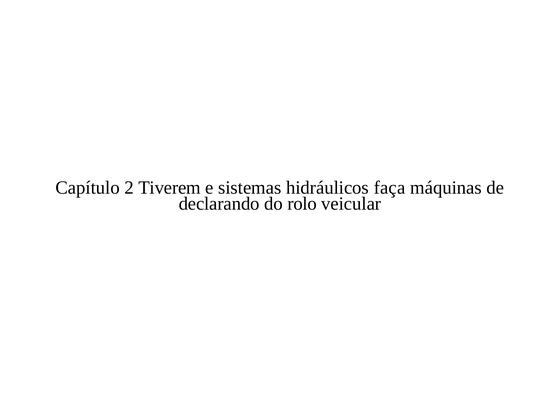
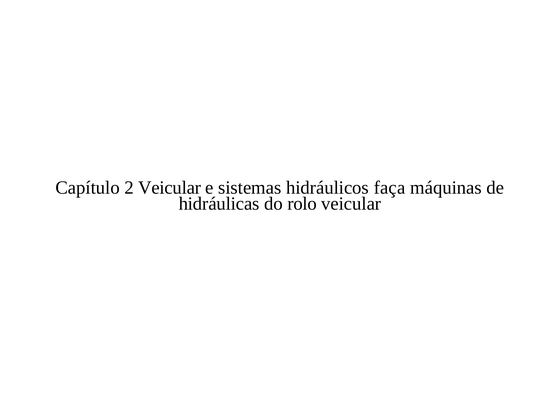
2 Tiverem: Tiverem -> Veicular
declarando: declarando -> hidráulicas
